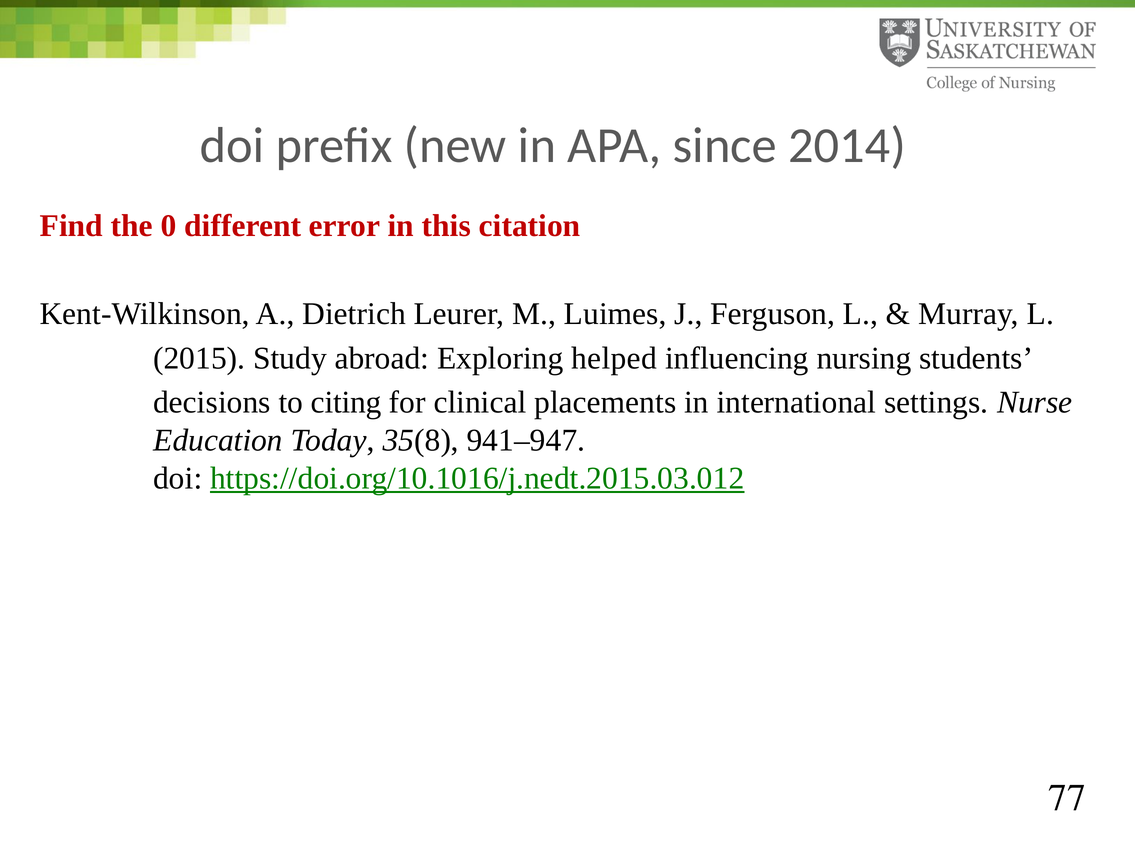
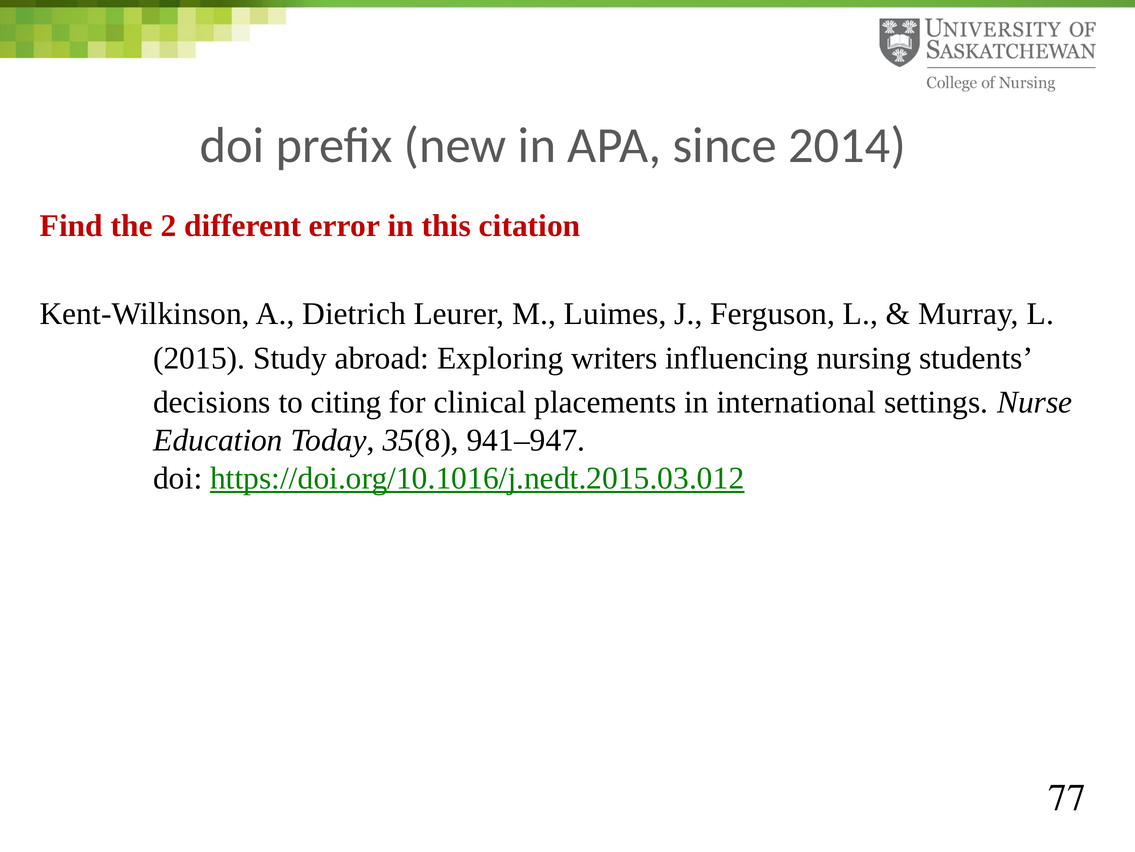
0: 0 -> 2
helped: helped -> writers
